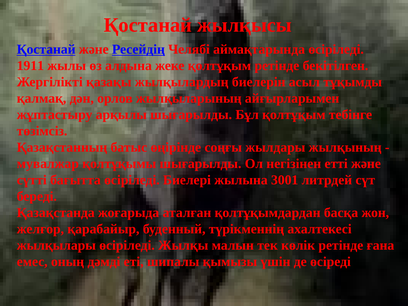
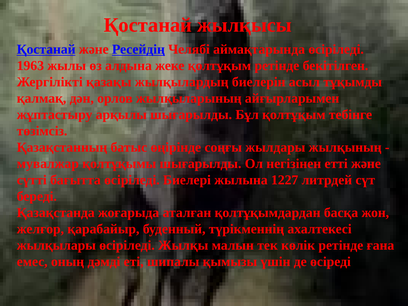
1911: 1911 -> 1963
3001: 3001 -> 1227
